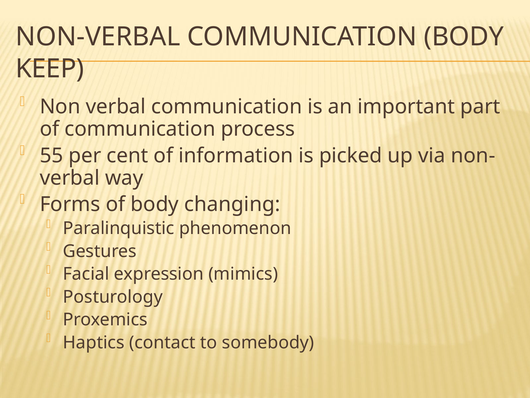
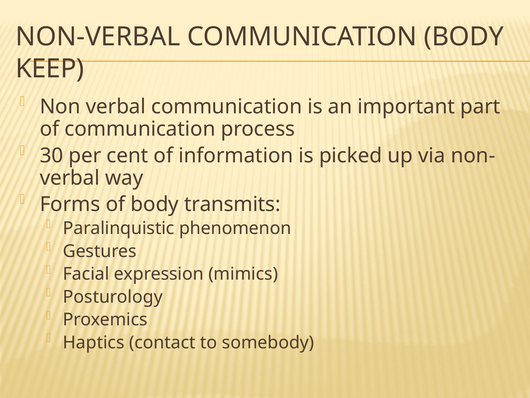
55: 55 -> 30
changing: changing -> transmits
